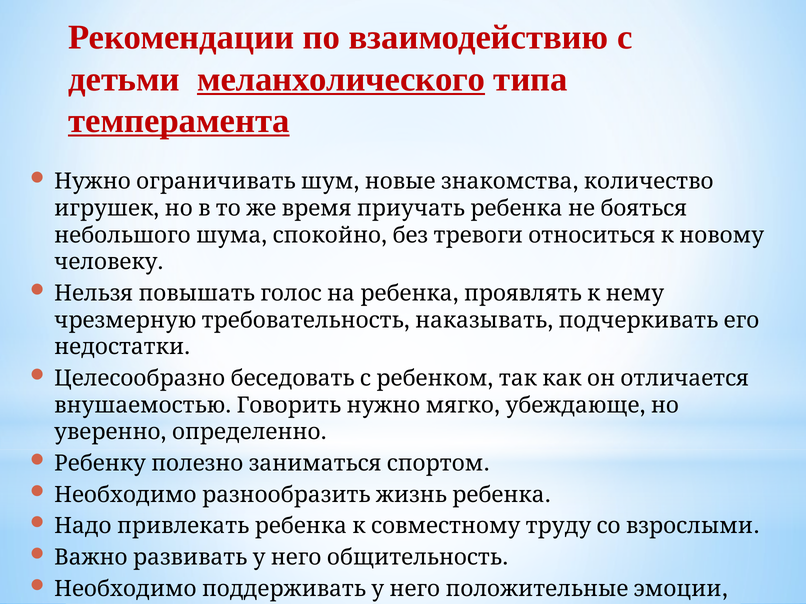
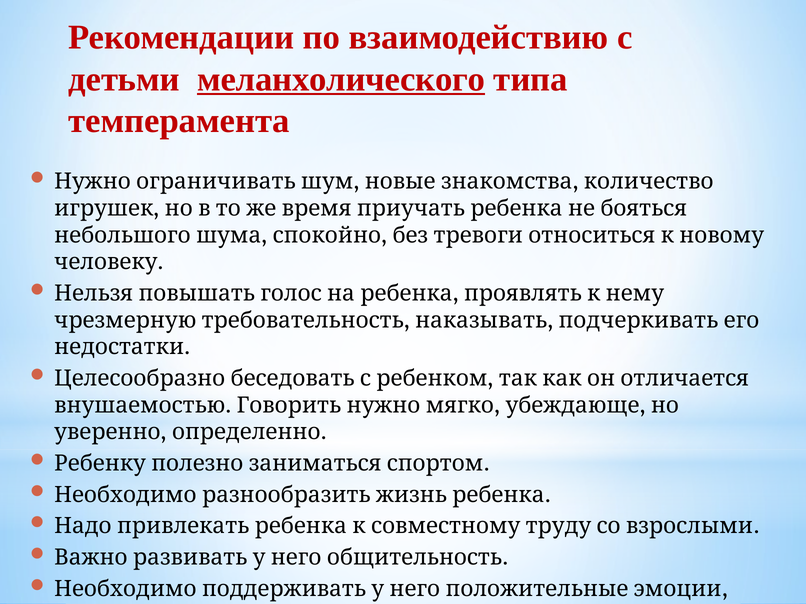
темперамента underline: present -> none
